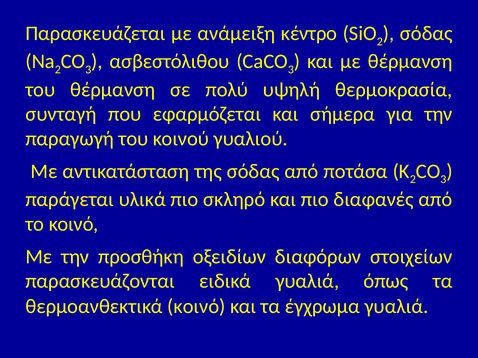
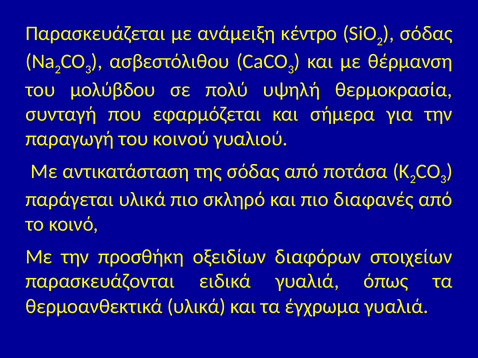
του θέρμανση: θέρμανση -> μολύβδου
θερμοανθεκτικά κοινό: κοινό -> υλικά
